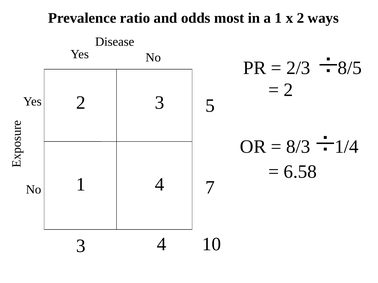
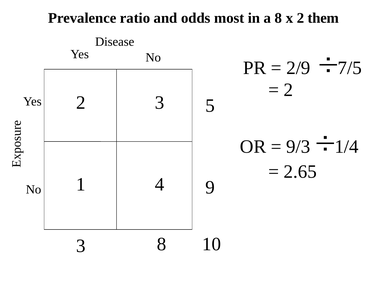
a 1: 1 -> 8
ways: ways -> them
2/3: 2/3 -> 2/9
8/5: 8/5 -> 7/5
8/3: 8/3 -> 9/3
6.58: 6.58 -> 2.65
7: 7 -> 9
3 4: 4 -> 8
